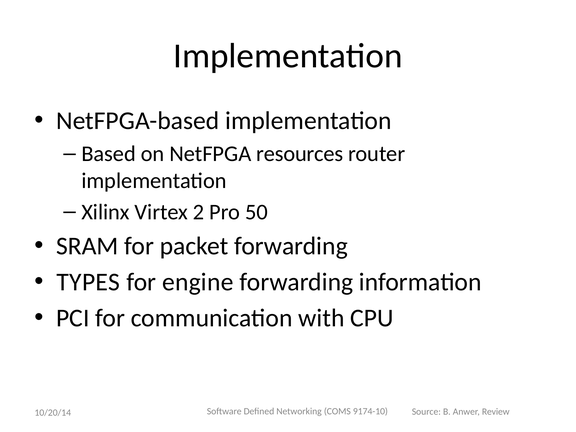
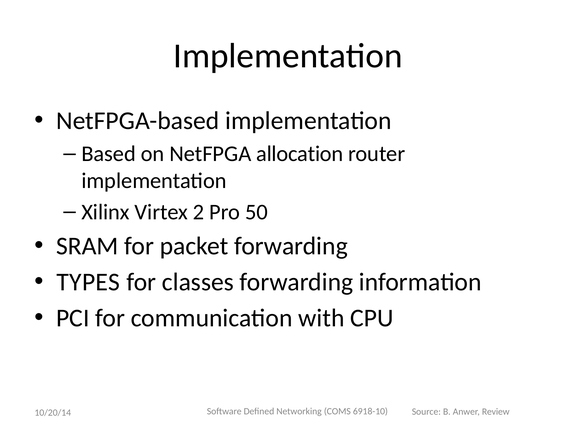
resources: resources -> allocation
engine: engine -> classes
9174-10: 9174-10 -> 6918-10
